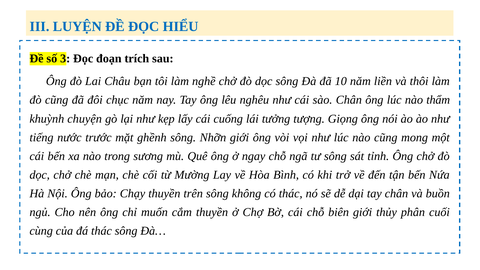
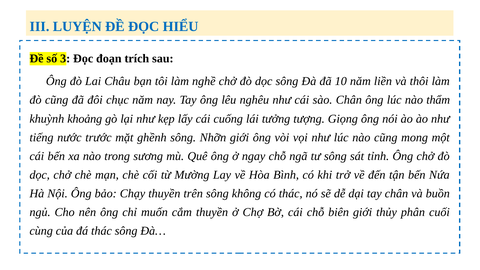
chuyện: chuyện -> khoảng
